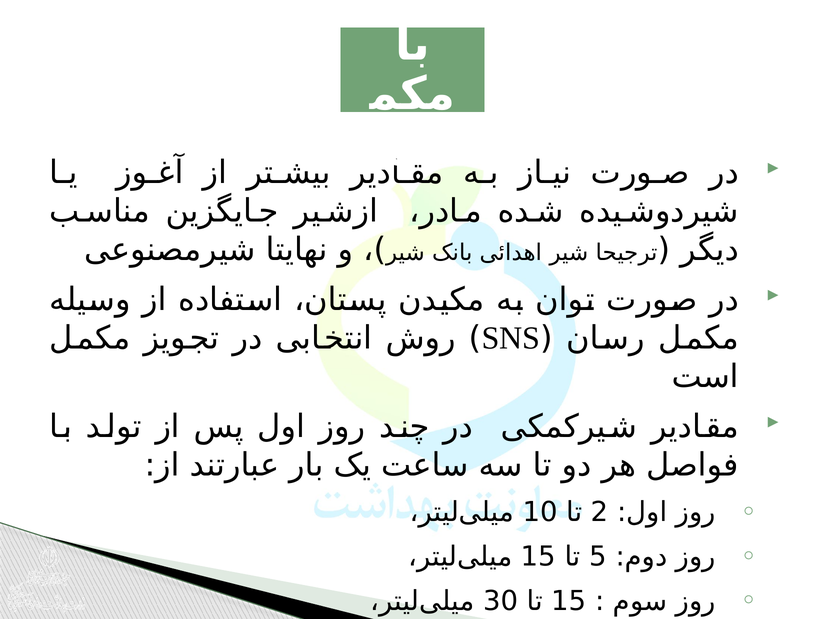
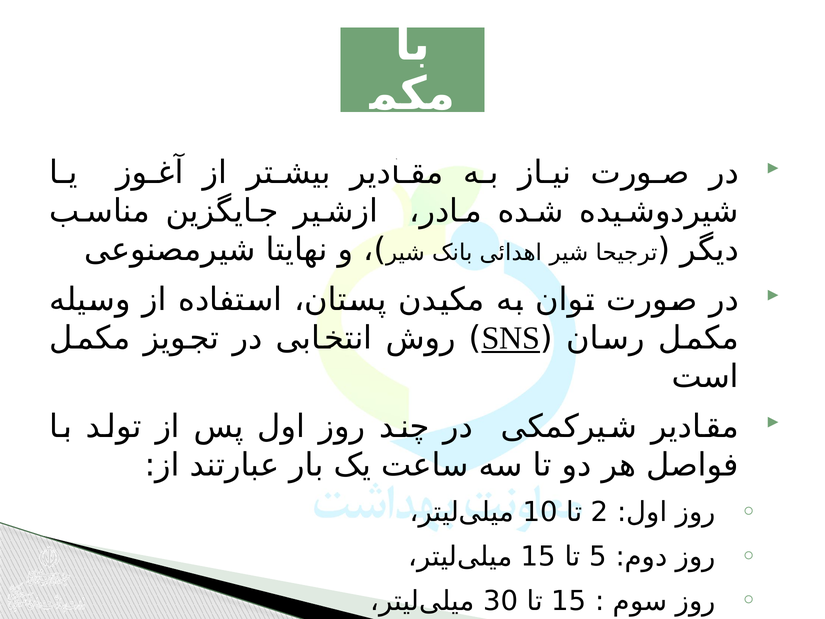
SNS underline: none -> present
